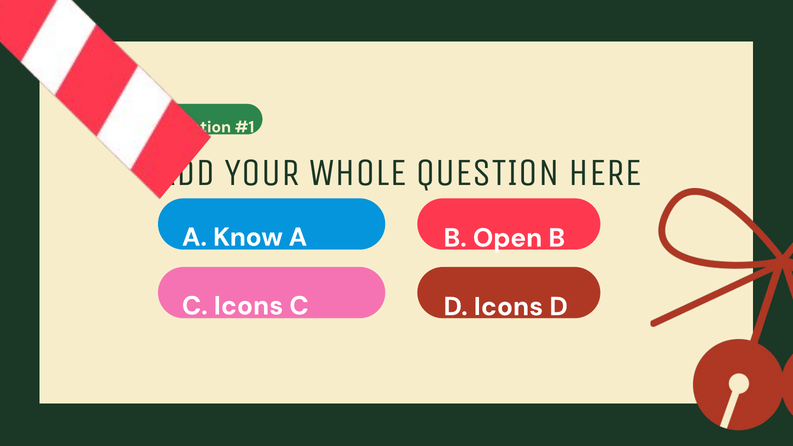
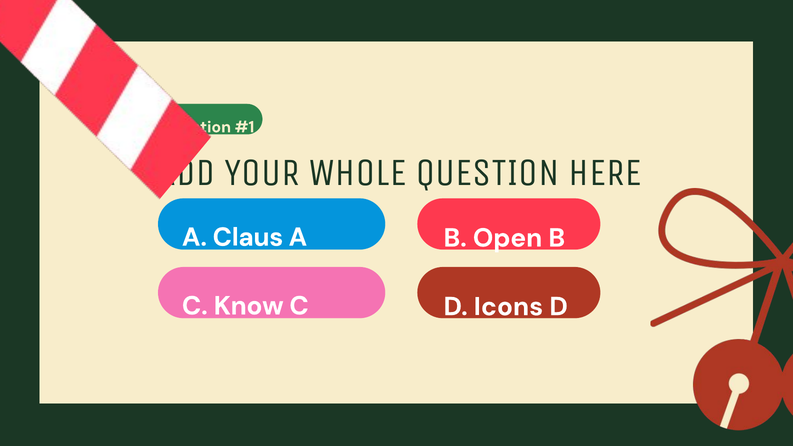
Know: Know -> Claus
C Icons: Icons -> Know
